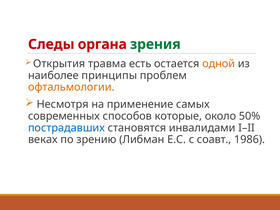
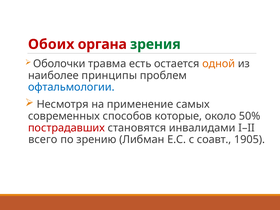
Следы: Следы -> Обоих
Открытия: Открытия -> Оболочки
офтальмологии colour: orange -> blue
пострадавших colour: blue -> red
веках: веках -> всего
1986: 1986 -> 1905
